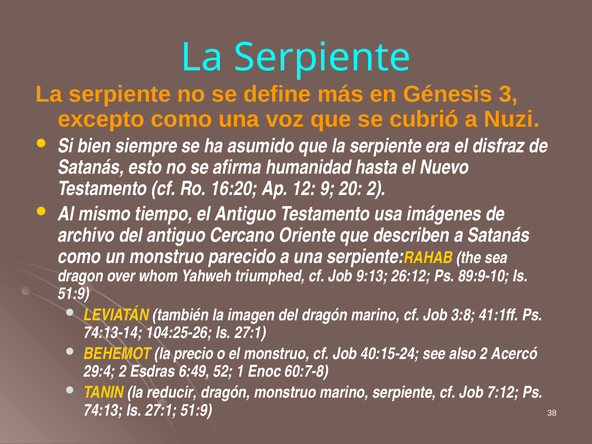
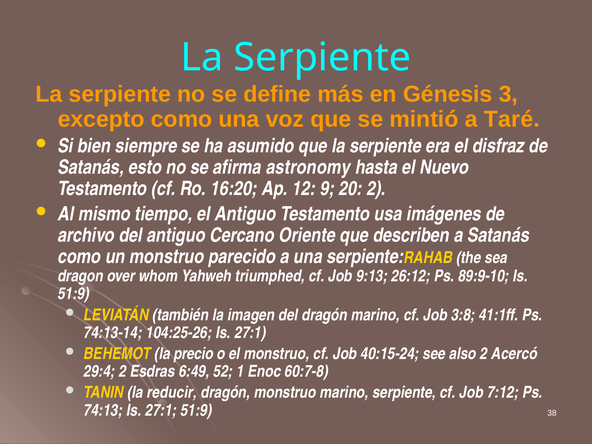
cubrió: cubrió -> mintió
Nuzi: Nuzi -> Taré
humanidad: humanidad -> astronomy
